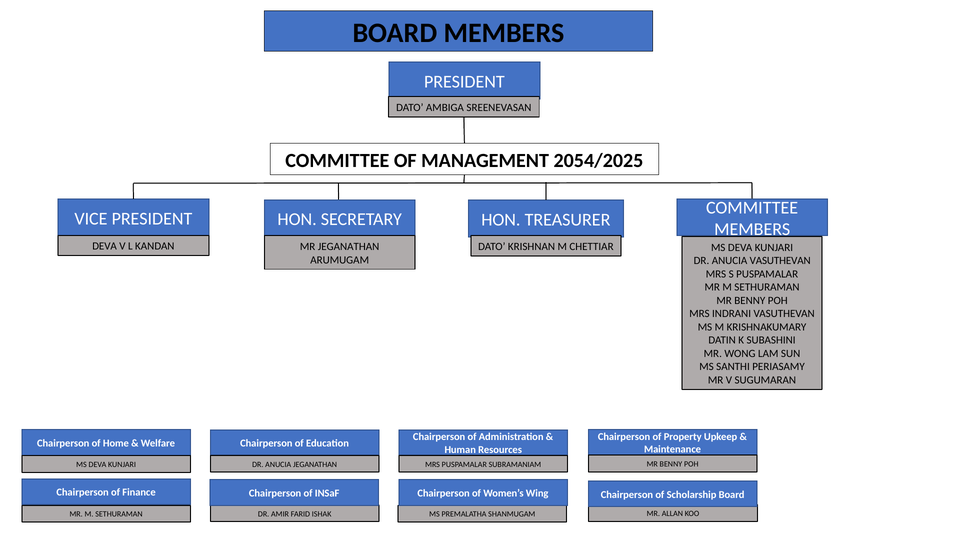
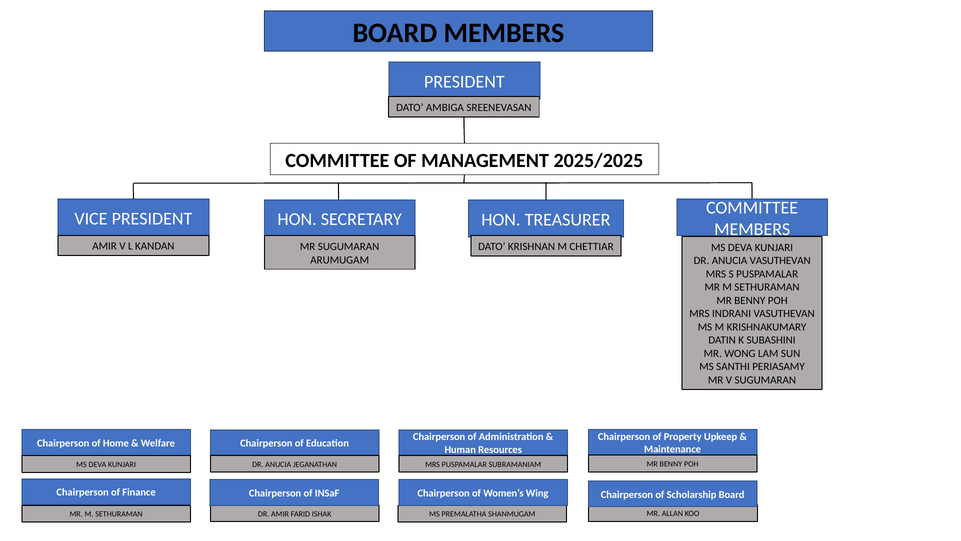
2054/2025: 2054/2025 -> 2025/2025
DEVA at (105, 246): DEVA -> AMIR
MR JEGANATHAN: JEGANATHAN -> SUGUMARAN
